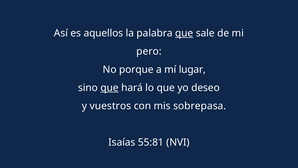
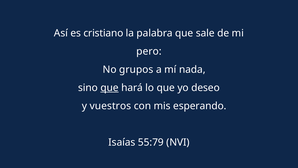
aquellos: aquellos -> cristiano
que at (184, 33) underline: present -> none
porque: porque -> grupos
lugar: lugar -> nada
sobrepasa: sobrepasa -> esperando
55:81: 55:81 -> 55:79
